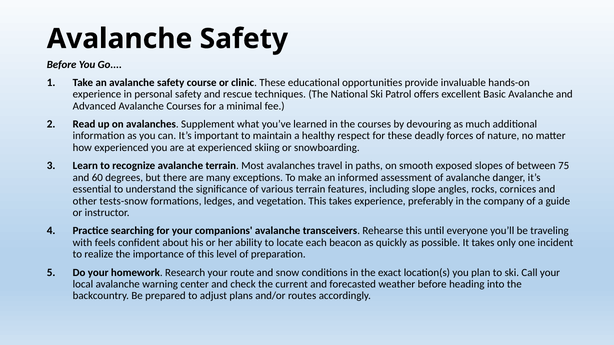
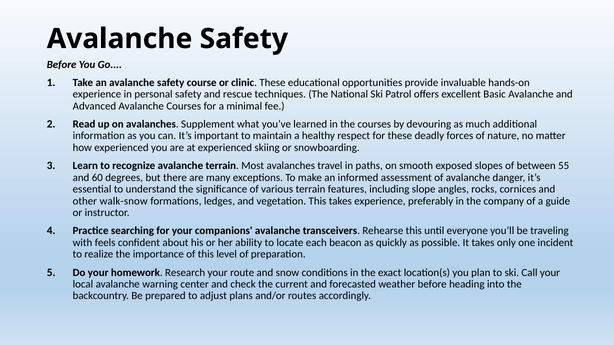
75: 75 -> 55
tests-snow: tests-snow -> walk-snow
